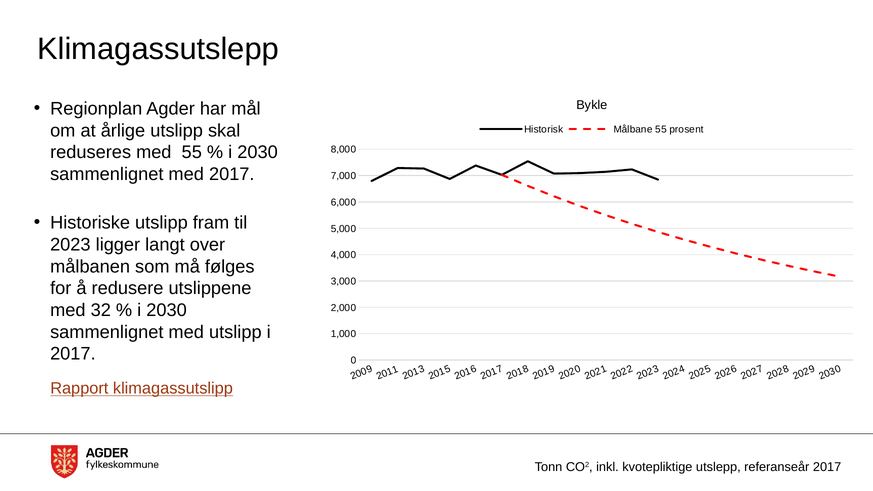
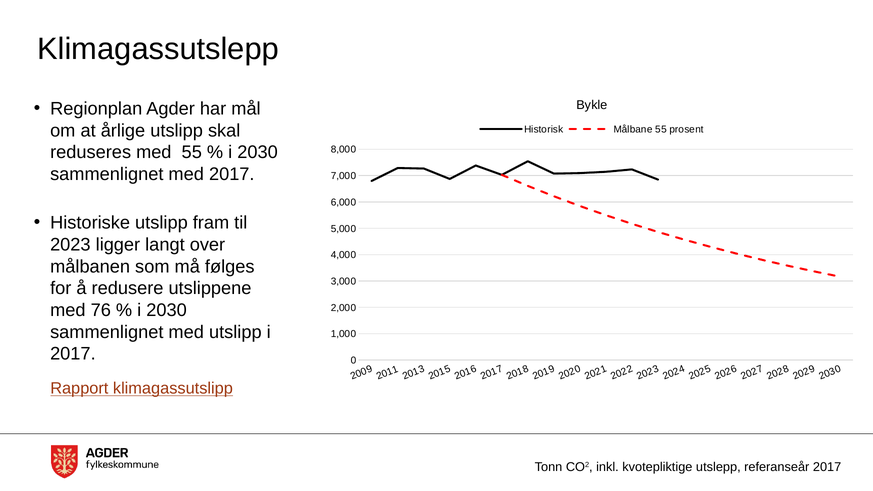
32: 32 -> 76
